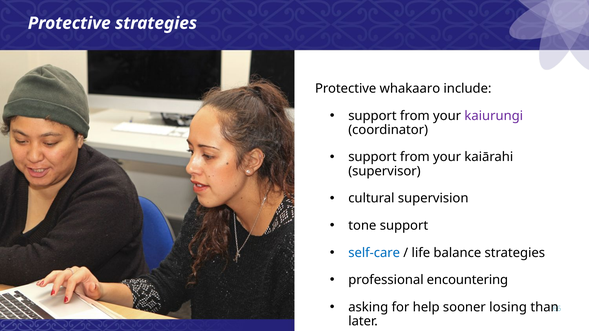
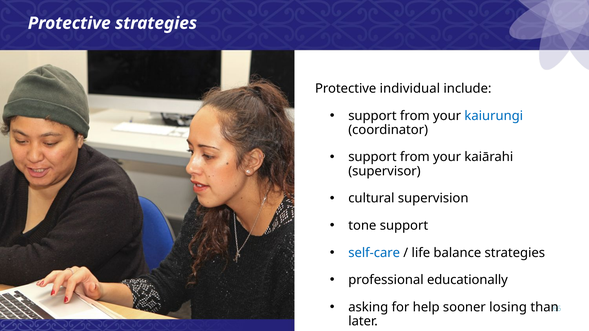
whakaaro: whakaaro -> individual
kaiurungi colour: purple -> blue
encountering: encountering -> educationally
